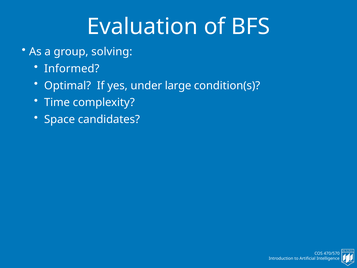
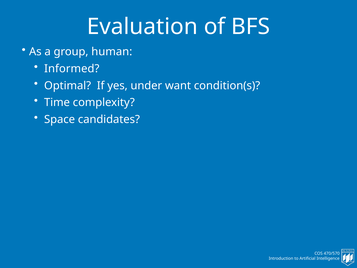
solving: solving -> human
large: large -> want
